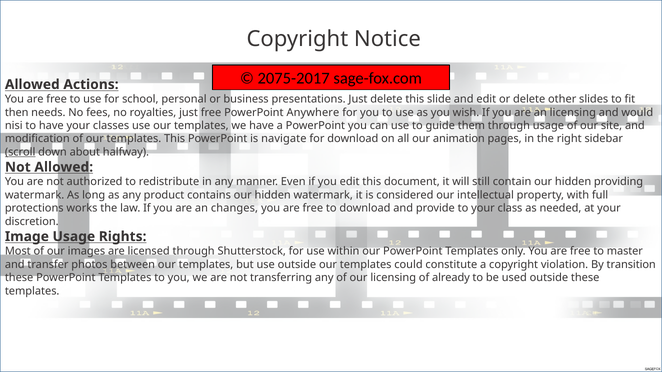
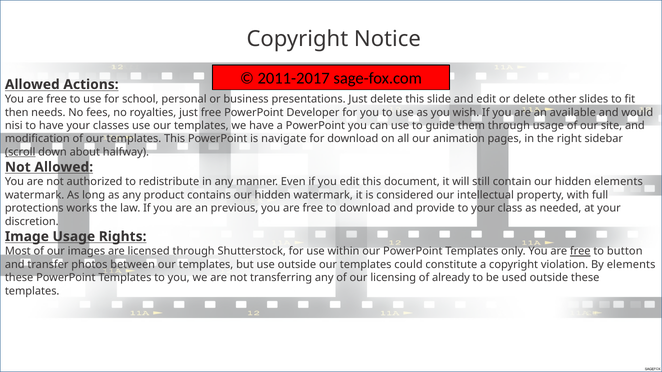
2075-2017: 2075-2017 -> 2011-2017
Anywhere: Anywhere -> Developer
an licensing: licensing -> available
hidden providing: providing -> elements
changes: changes -> previous
free at (580, 251) underline: none -> present
master: master -> button
By transition: transition -> elements
